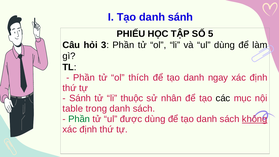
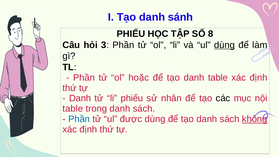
5: 5 -> 8
dùng at (225, 45) underline: none -> present
thích: thích -> hoặc
danh ngay: ngay -> table
Sánh at (80, 98): Sánh -> Danh
li thuộc: thuộc -> phiếu
Phần at (79, 119) colour: green -> blue
